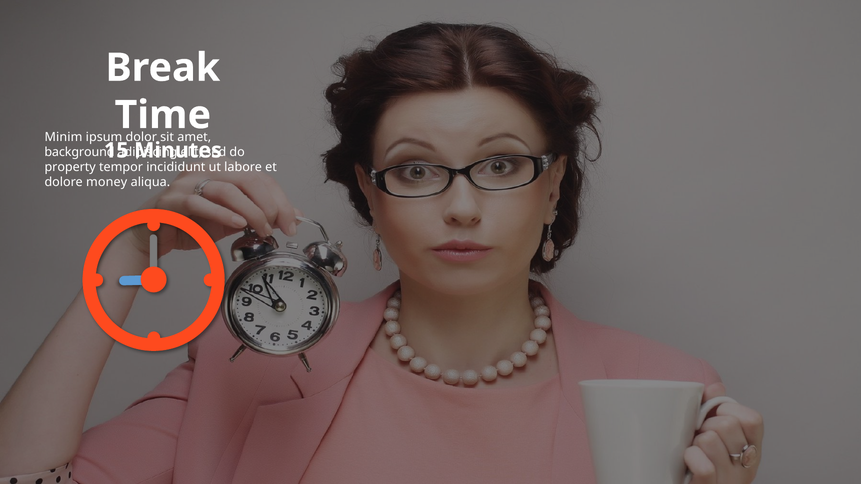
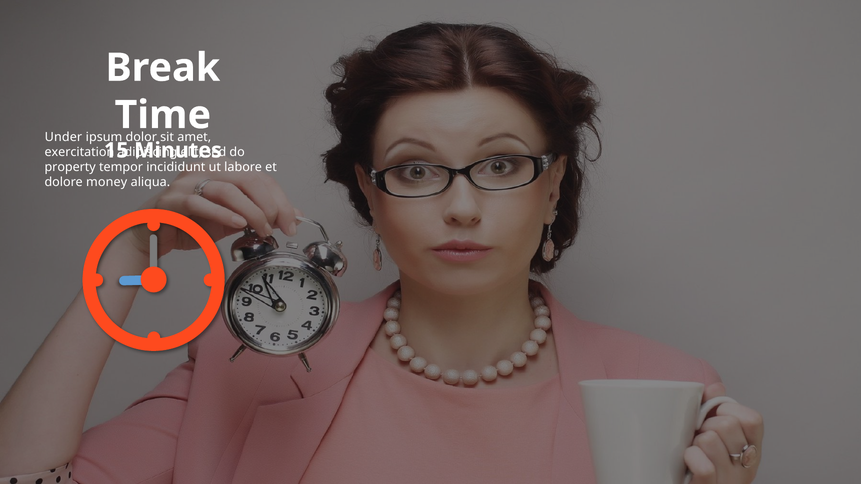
Minim: Minim -> Under
background: background -> exercitation
